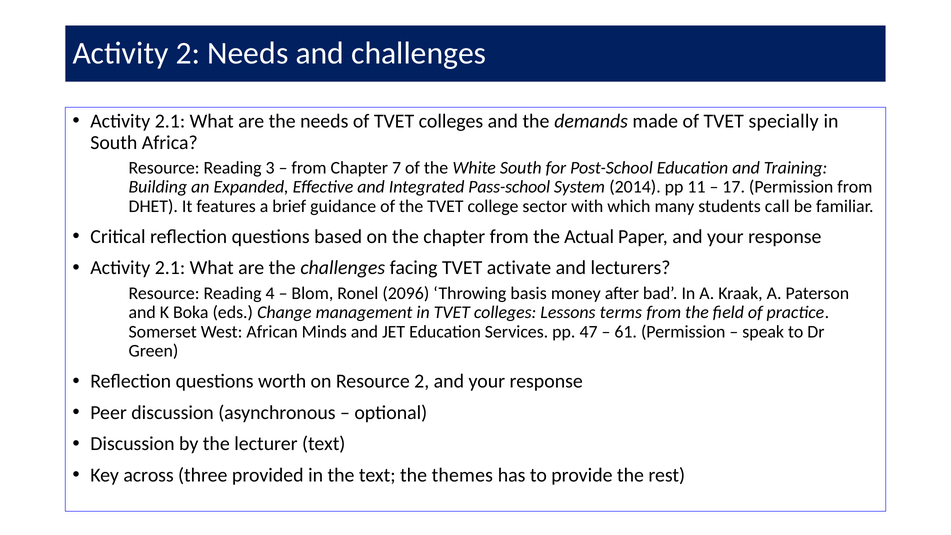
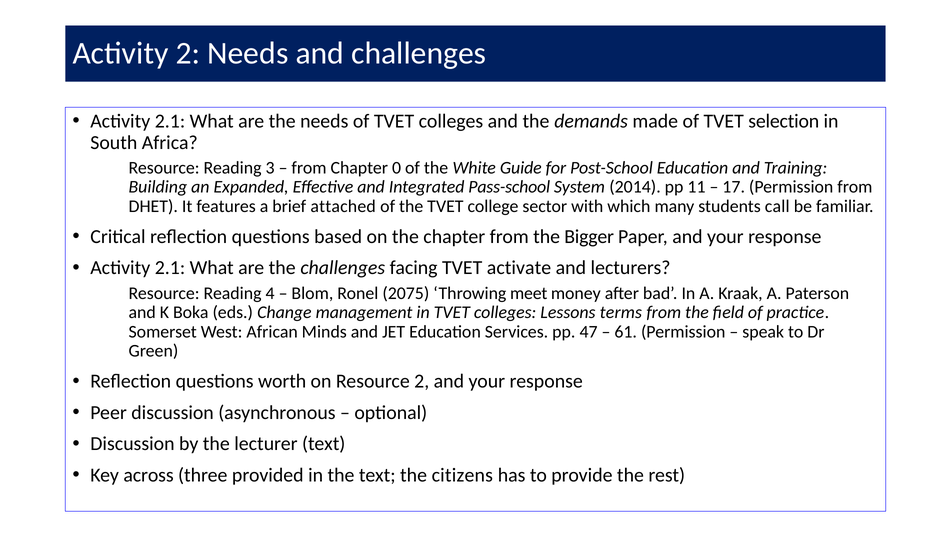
specially: specially -> selection
7: 7 -> 0
White South: South -> Guide
guidance: guidance -> attached
Actual: Actual -> Bigger
2096: 2096 -> 2075
basis: basis -> meet
themes: themes -> citizens
